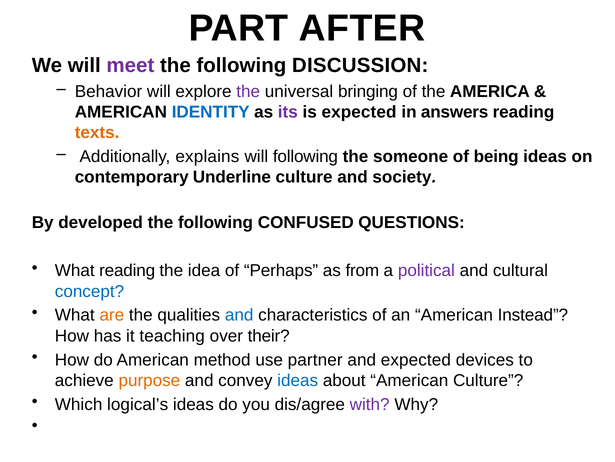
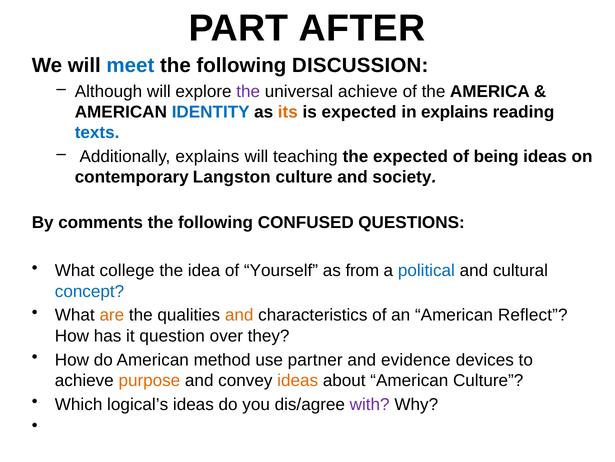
meet colour: purple -> blue
Behavior: Behavior -> Although
universal bringing: bringing -> achieve
its colour: purple -> orange
in answers: answers -> explains
texts colour: orange -> blue
will following: following -> teaching
the someone: someone -> expected
Underline: Underline -> Langston
developed: developed -> comments
What reading: reading -> college
Perhaps: Perhaps -> Yourself
political colour: purple -> blue
and at (239, 315) colour: blue -> orange
Instead: Instead -> Reflect
teaching: teaching -> question
their: their -> they
and expected: expected -> evidence
ideas at (298, 380) colour: blue -> orange
